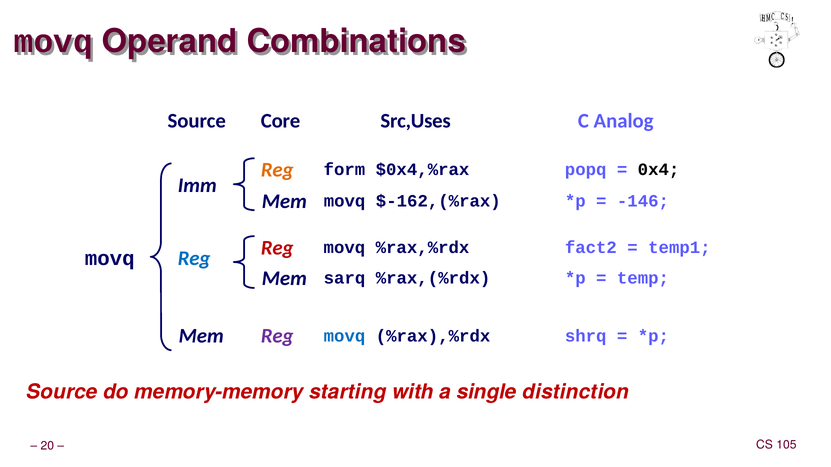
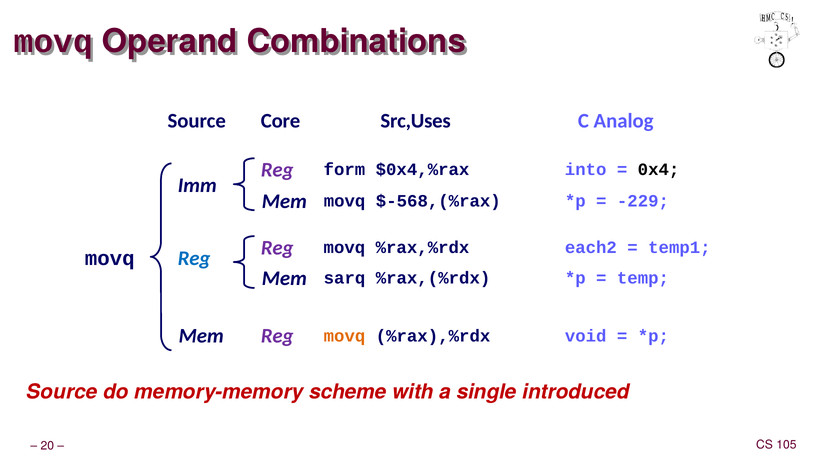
Reg at (277, 170) colour: orange -> purple
popq: popq -> into
$-162,(%rax: $-162,(%rax -> $-568,(%rax
-146: -146 -> -229
Reg at (277, 248) colour: red -> purple
fact2: fact2 -> each2
movq at (345, 336) colour: blue -> orange
shrq: shrq -> void
starting: starting -> scheme
distinction: distinction -> introduced
